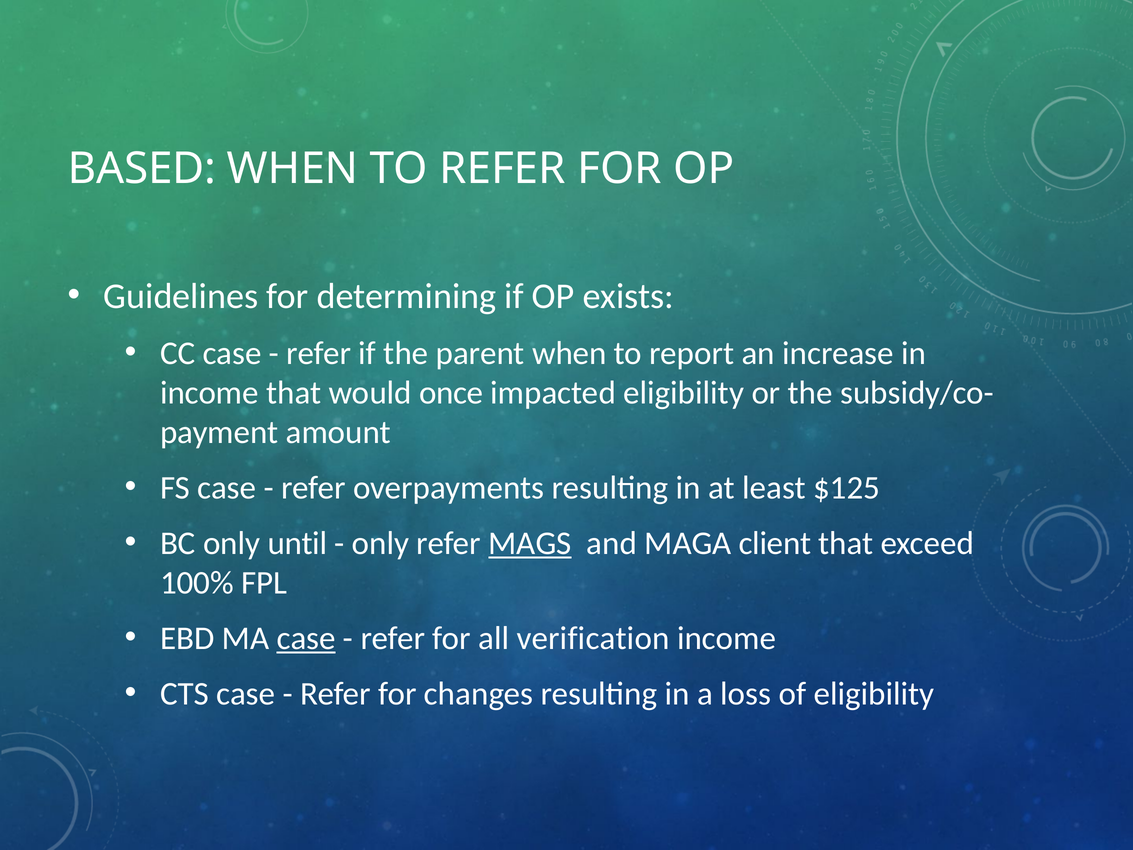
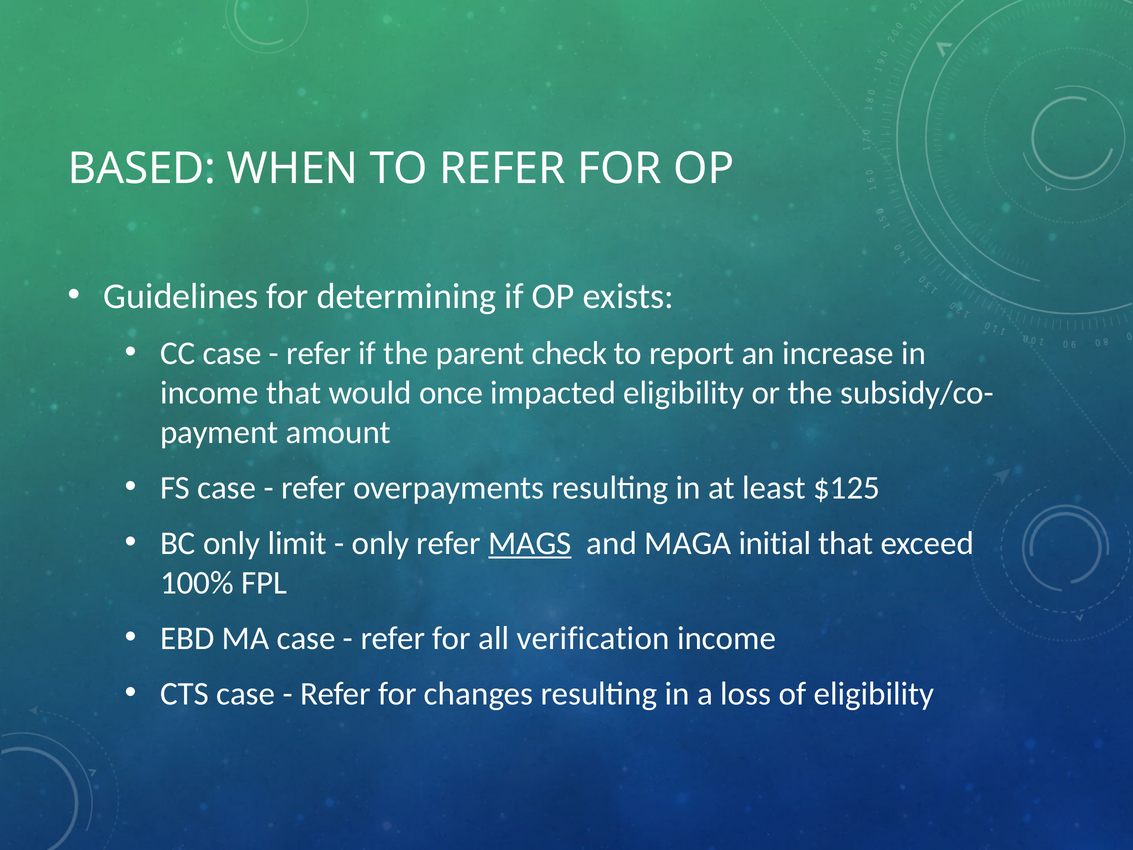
parent when: when -> check
until: until -> limit
client: client -> initial
case at (306, 638) underline: present -> none
